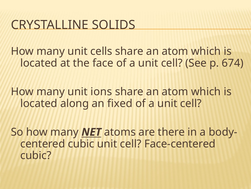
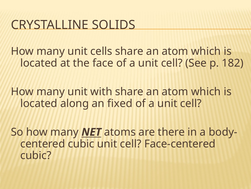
674: 674 -> 182
ions: ions -> with
